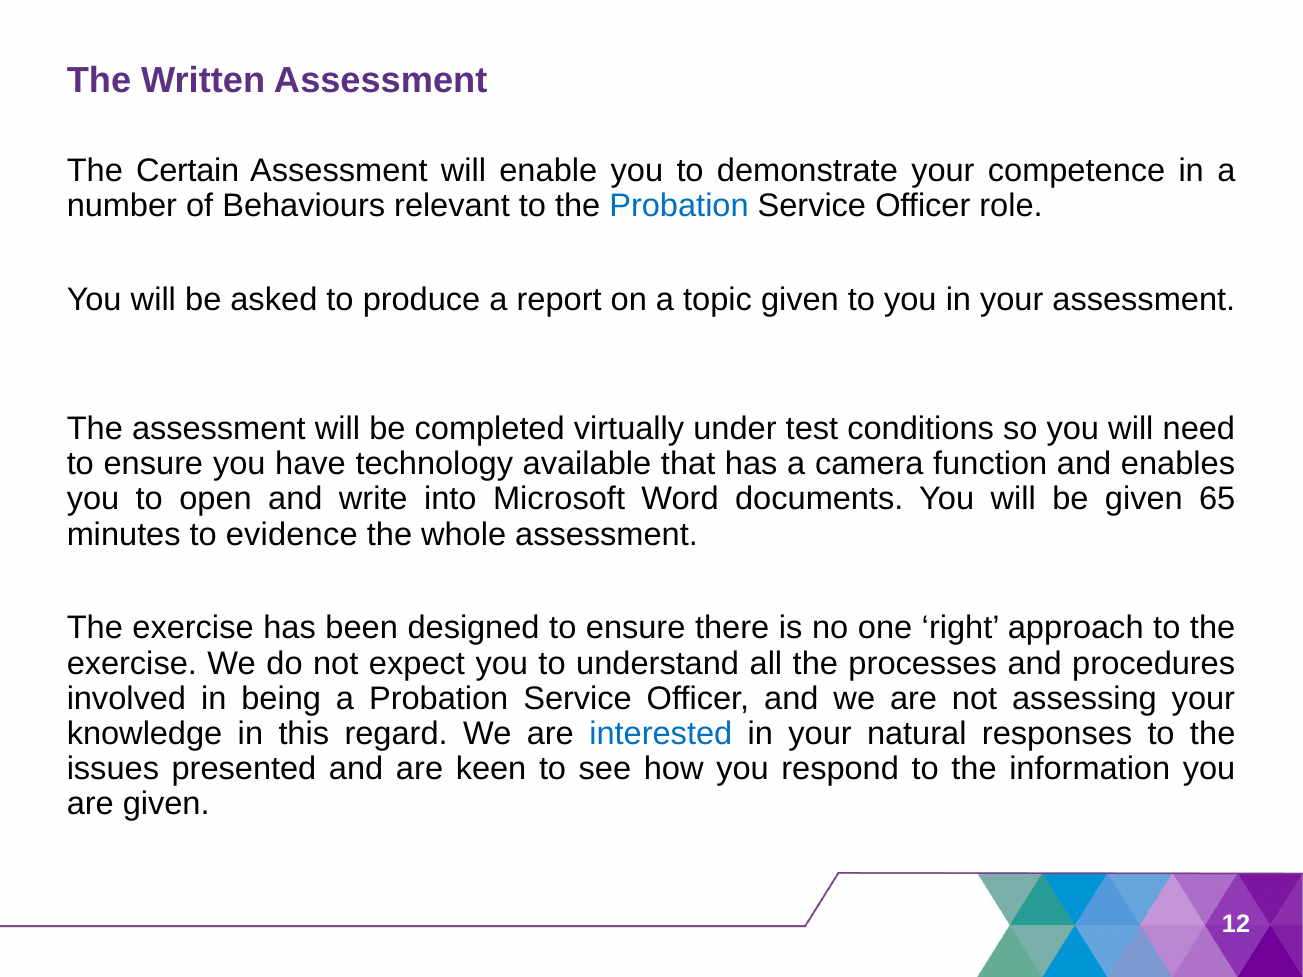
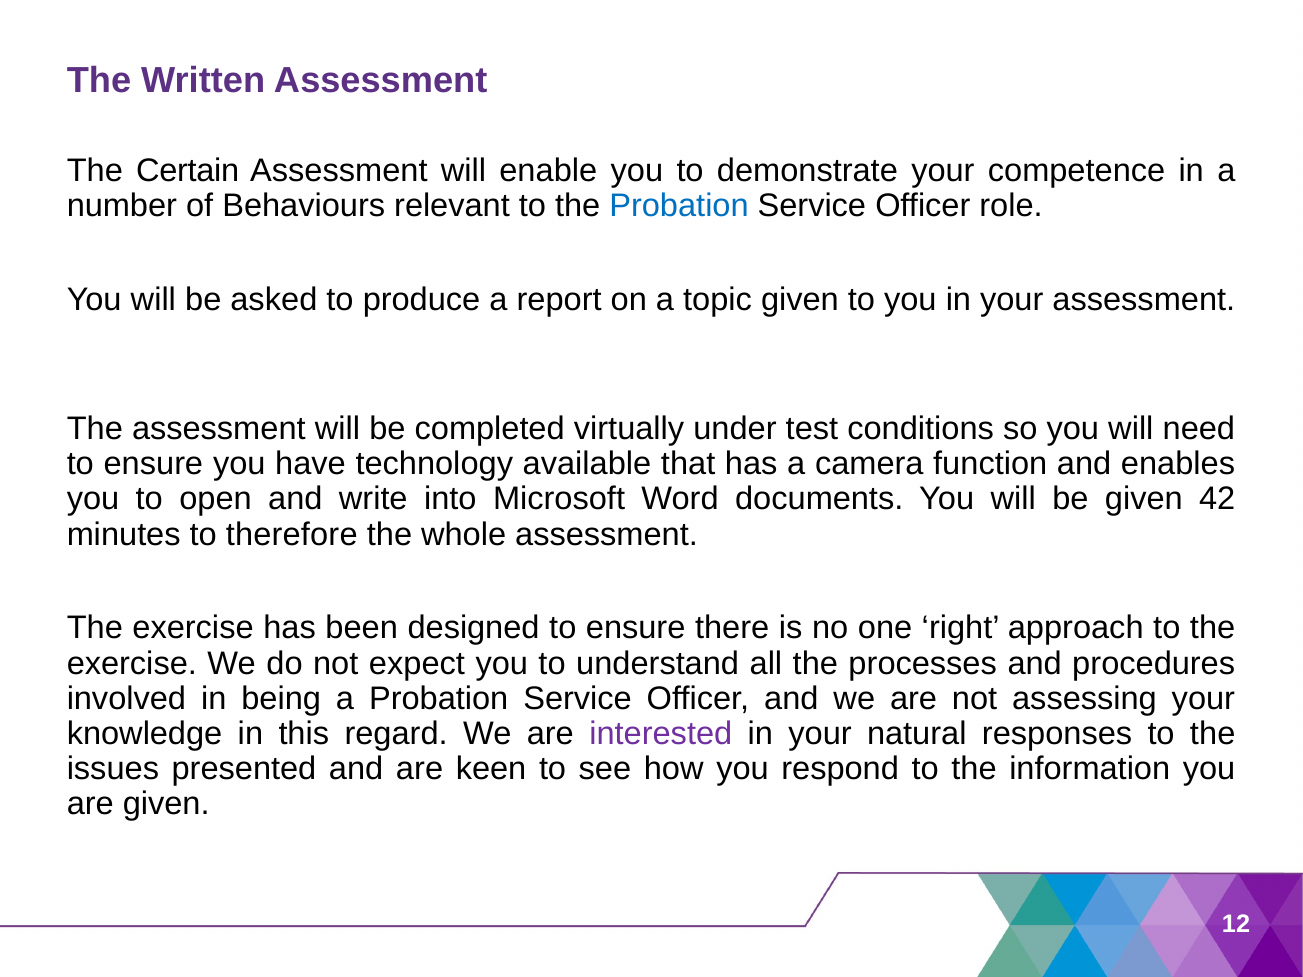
65: 65 -> 42
evidence: evidence -> therefore
interested colour: blue -> purple
